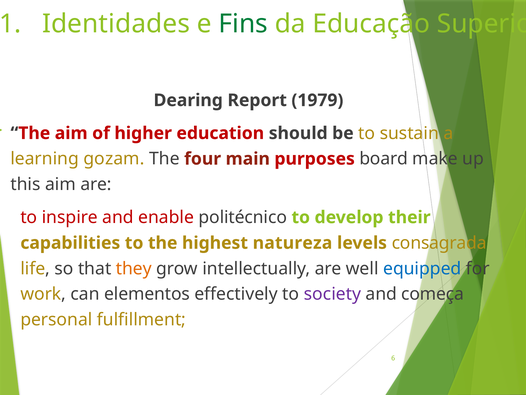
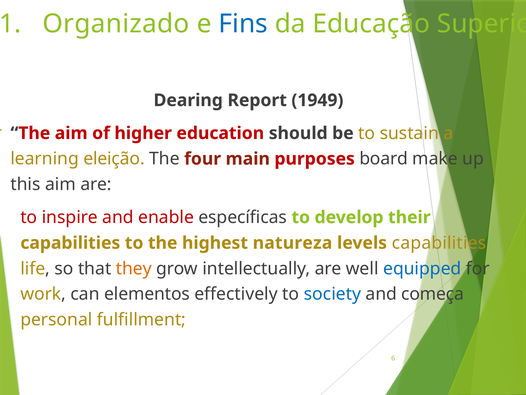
Identidades: Identidades -> Organizado
Fins colour: green -> blue
1979: 1979 -> 1949
gozam: gozam -> eleição
politécnico: politécnico -> específicas
levels consagrada: consagrada -> capabilities
society colour: purple -> blue
